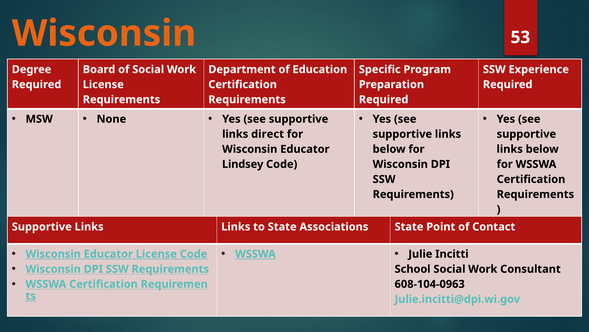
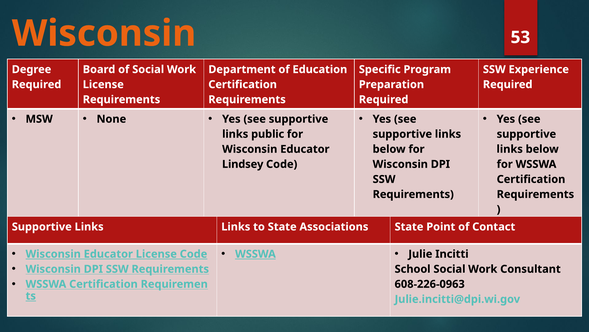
direct: direct -> public
608-104-0963: 608-104-0963 -> 608-226-0963
